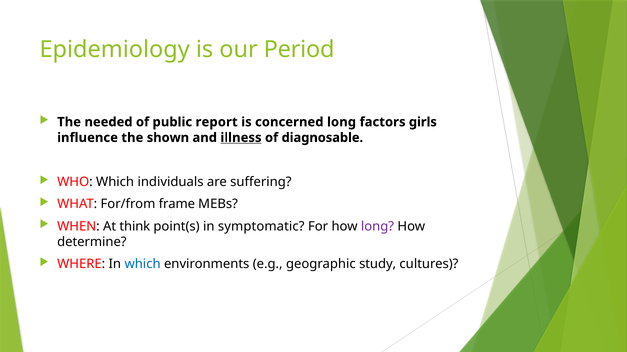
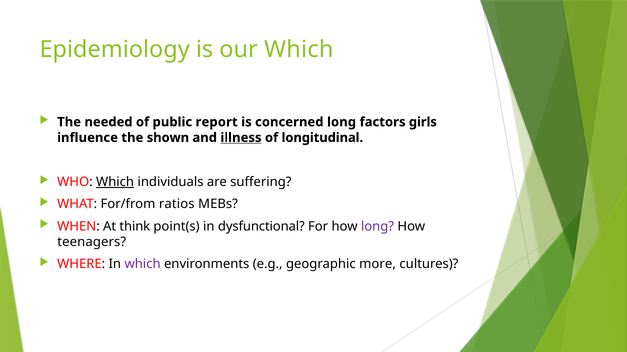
our Period: Period -> Which
diagnosable: diagnosable -> longitudinal
Which at (115, 182) underline: none -> present
frame: frame -> ratios
symptomatic: symptomatic -> dysfunctional
determine: determine -> teenagers
which at (143, 265) colour: blue -> purple
study: study -> more
